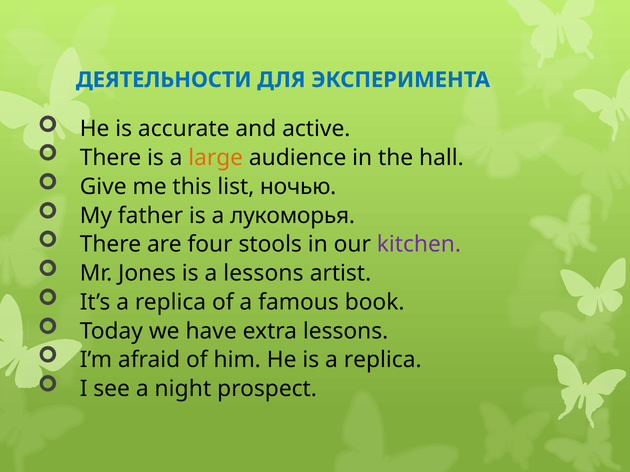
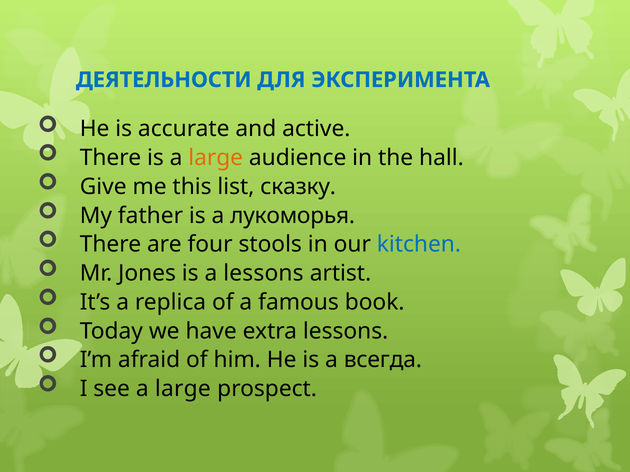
ночью: ночью -> сказку
kitchen colour: purple -> blue
is a replica: replica -> всегда
see a night: night -> large
